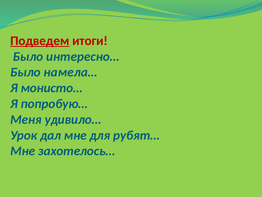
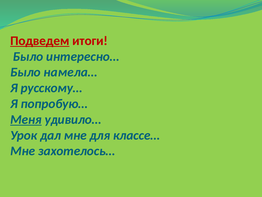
монисто…: монисто… -> русскому…
Меня underline: none -> present
рубят…: рубят… -> классе…
